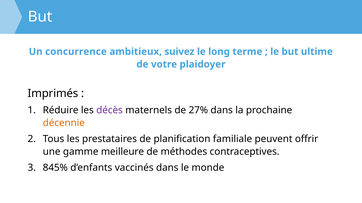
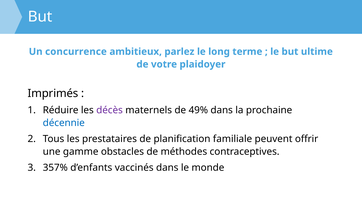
suivez: suivez -> parlez
27%: 27% -> 49%
décennie colour: orange -> blue
meilleure: meilleure -> obstacles
845%: 845% -> 357%
